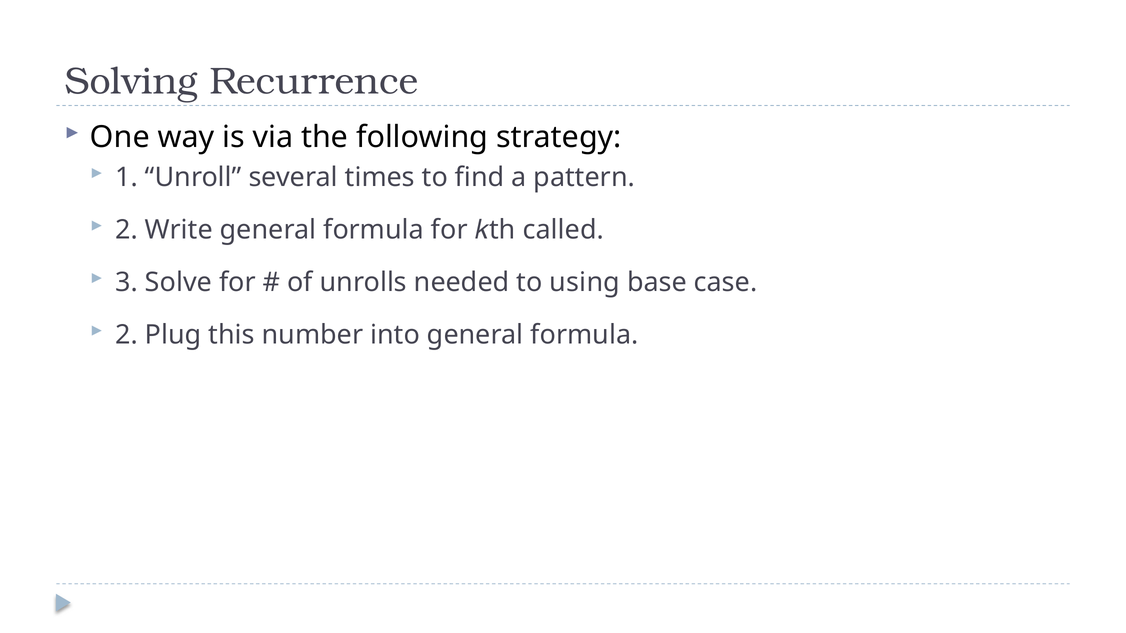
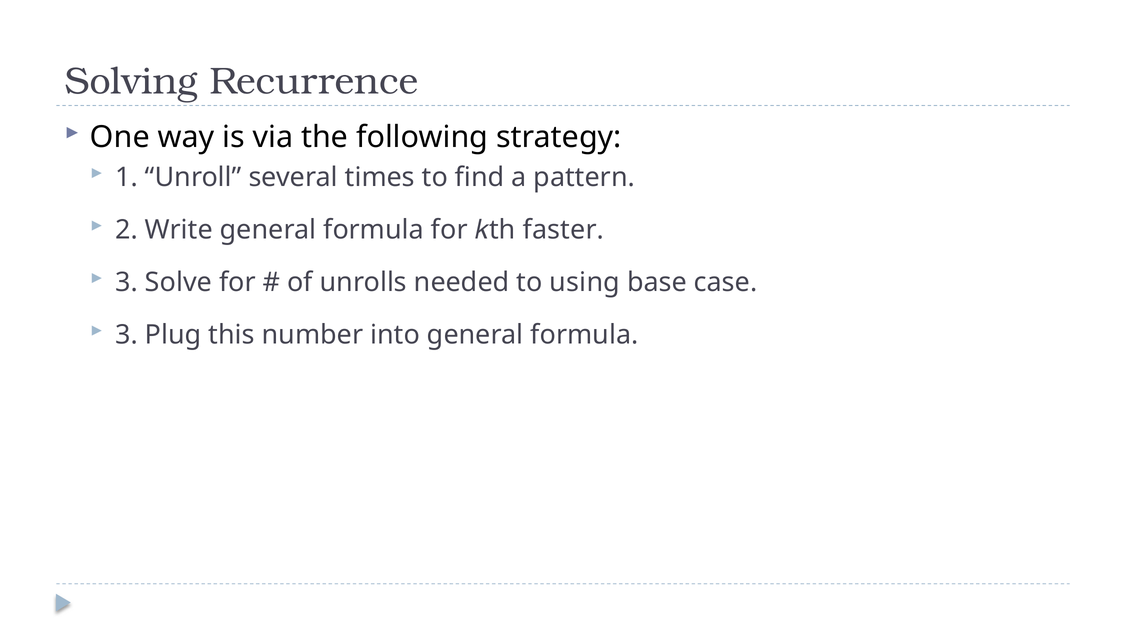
called: called -> faster
2 at (127, 335): 2 -> 3
